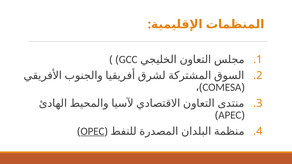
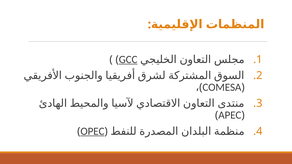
GCC underline: none -> present
